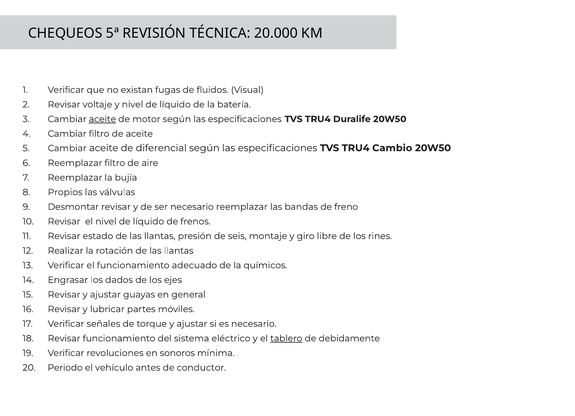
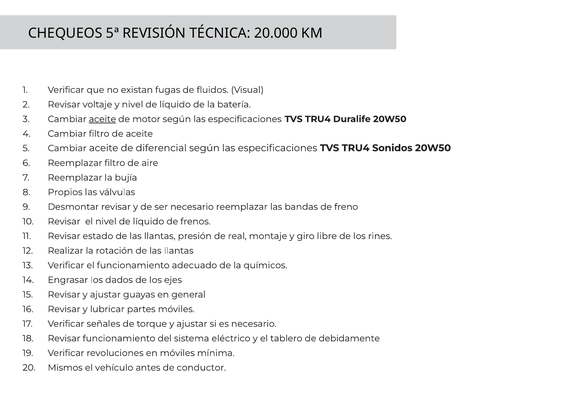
Cambio: Cambio -> Sonidos
seis: seis -> real
tablero underline: present -> none
en sonoros: sonoros -> móviles
Periodo: Periodo -> Mismos
